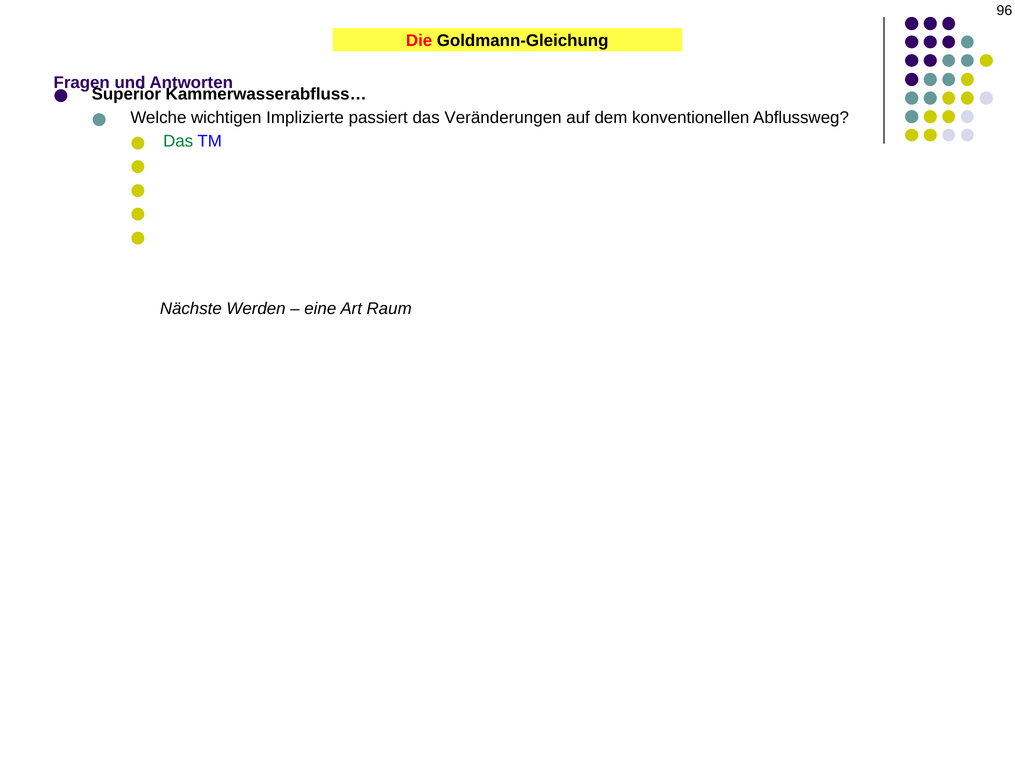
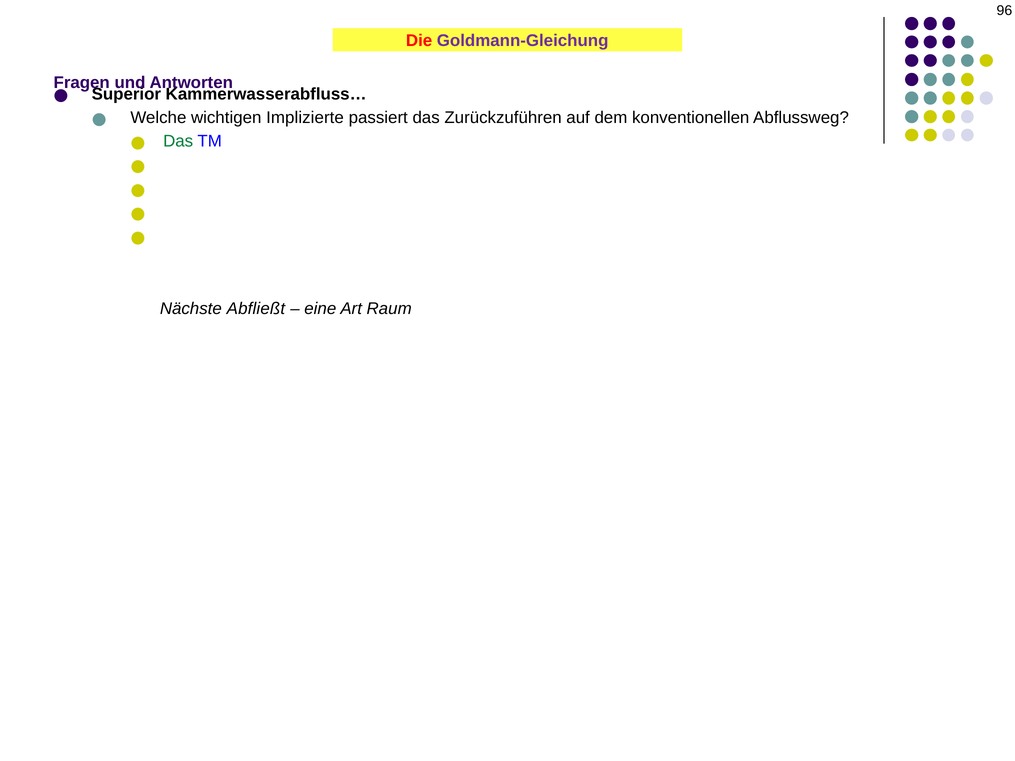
Goldmann-Gleichung colour: black -> purple
Veränderungen: Veränderungen -> Zurückzuführen
Werden: Werden -> Abfließt
